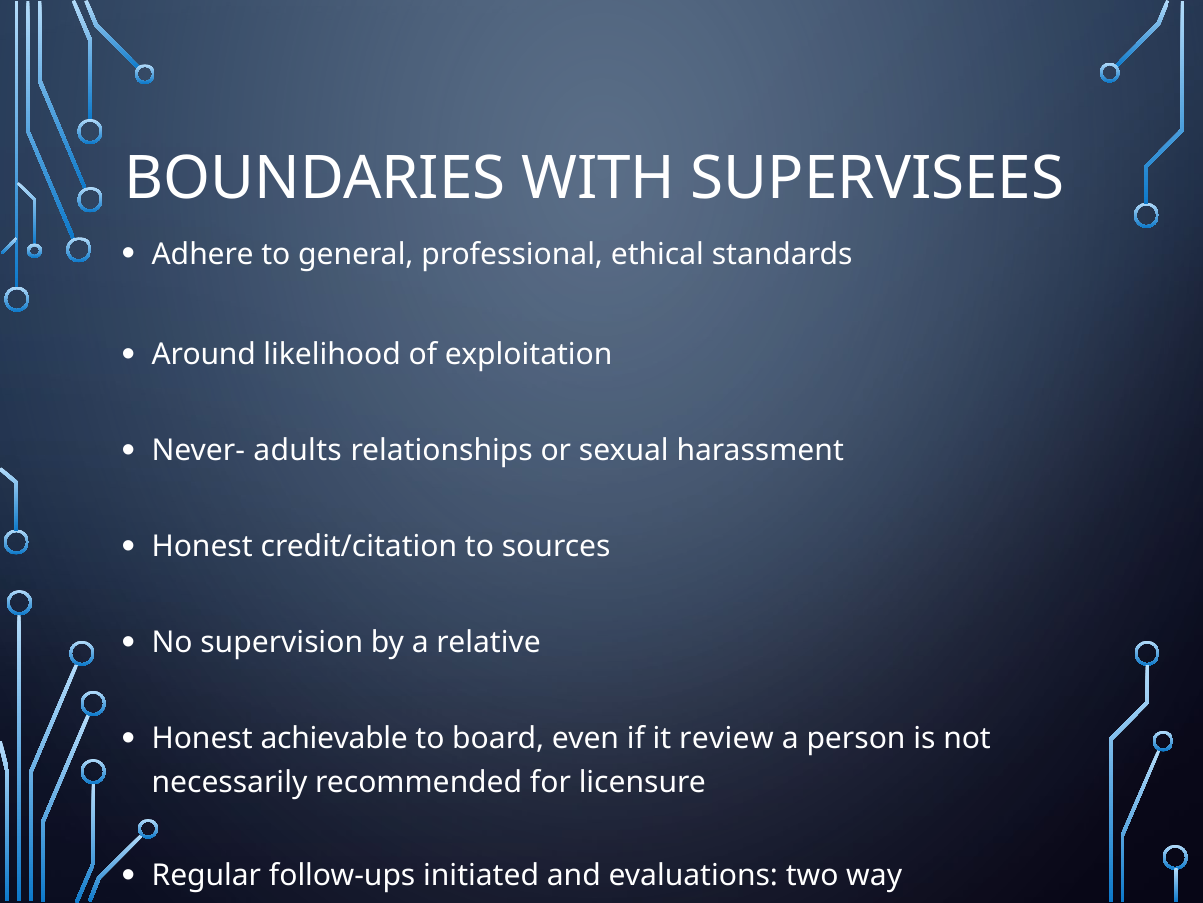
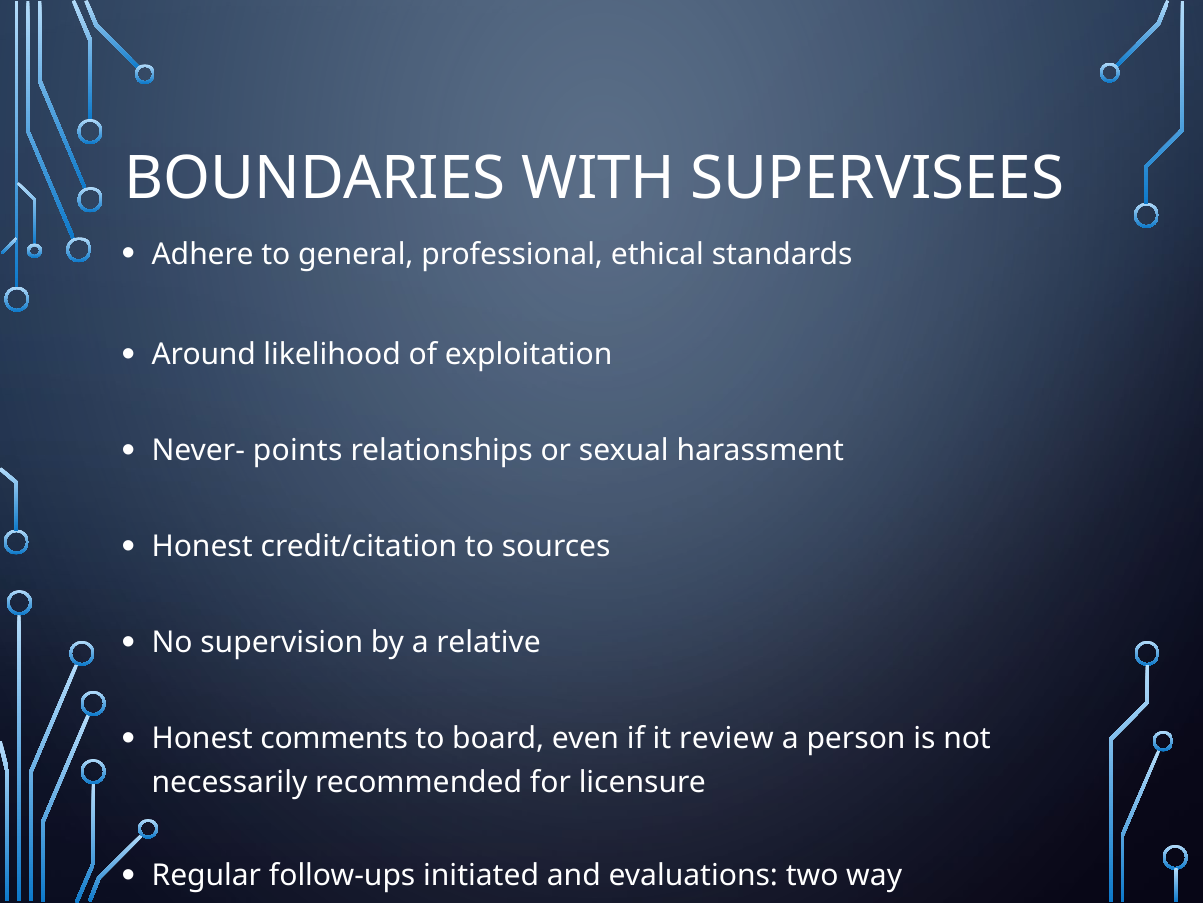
adults: adults -> points
achievable: achievable -> comments
